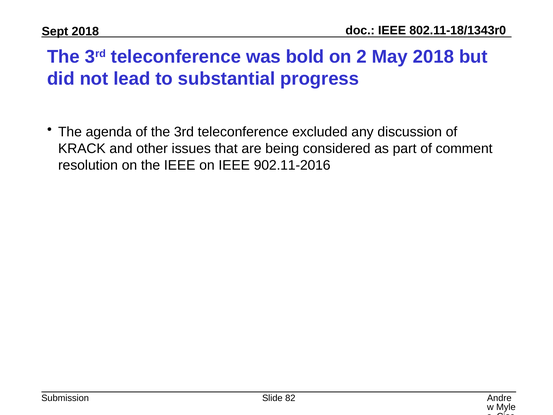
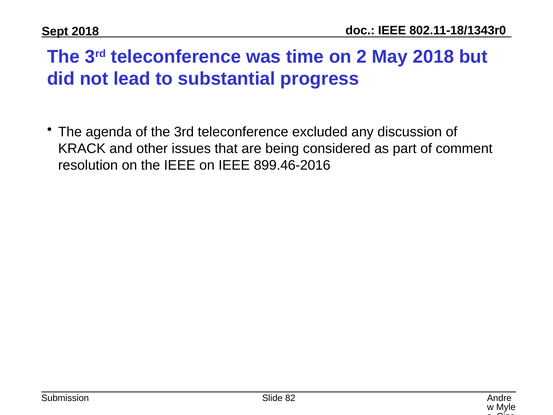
bold: bold -> time
902.11-2016: 902.11-2016 -> 899.46-2016
